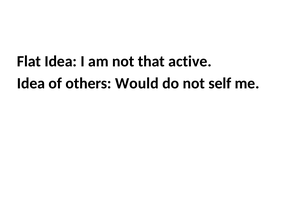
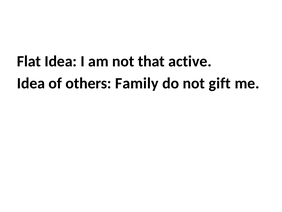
Would: Would -> Family
self: self -> gift
